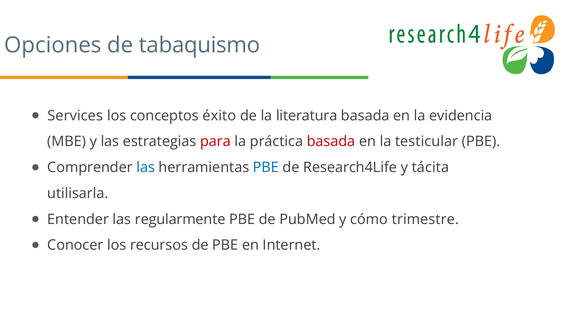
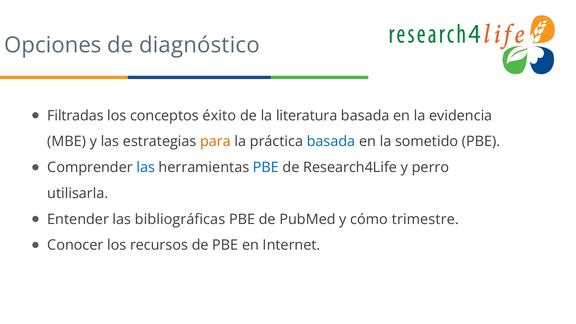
tabaquismo: tabaquismo -> diagnóstico
Services: Services -> Filtradas
para colour: red -> orange
basada at (331, 142) colour: red -> blue
testicular: testicular -> sometido
tácita: tácita -> perro
regularmente: regularmente -> bibliográficas
